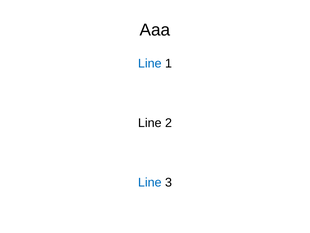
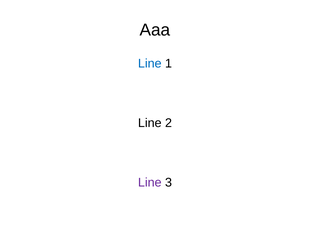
Line at (150, 182) colour: blue -> purple
